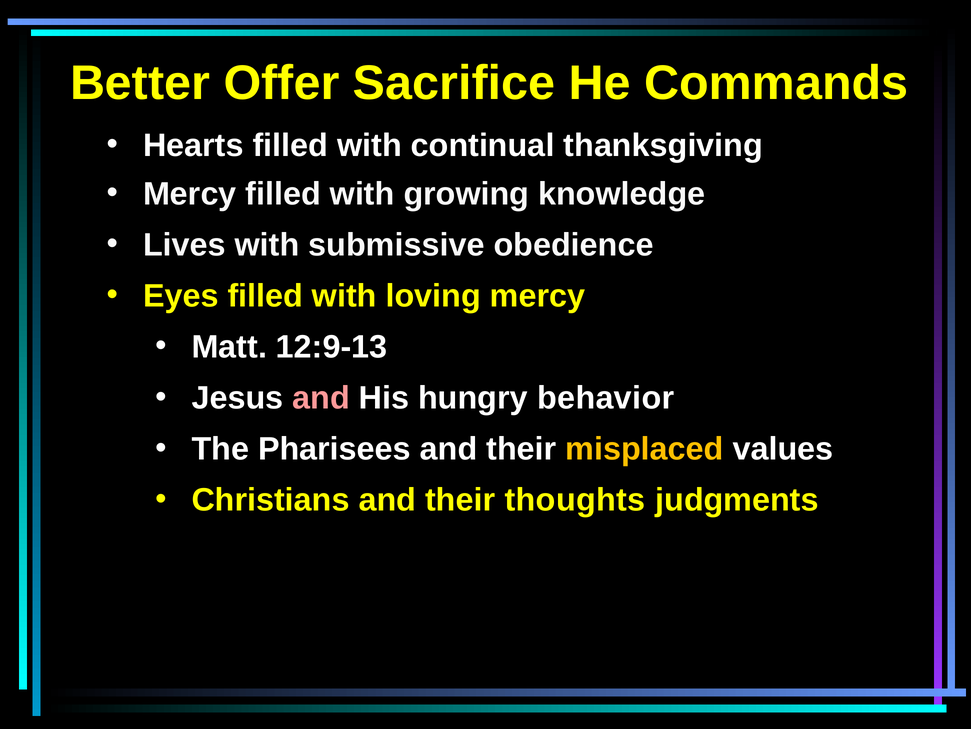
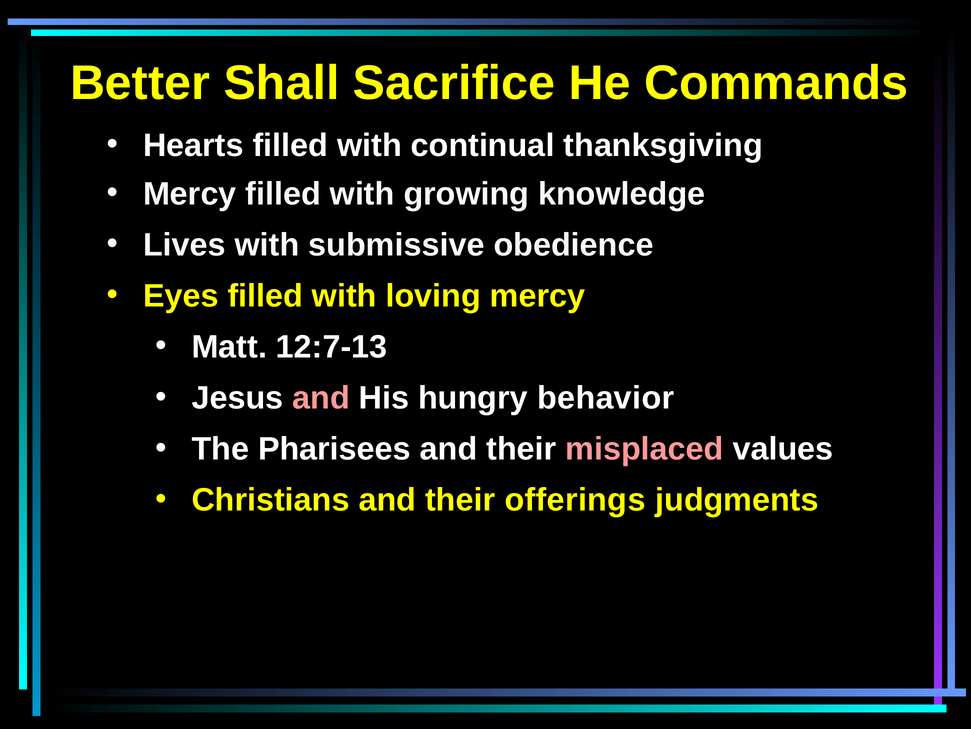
Offer: Offer -> Shall
12:9-13: 12:9-13 -> 12:7-13
misplaced colour: yellow -> pink
thoughts: thoughts -> offerings
